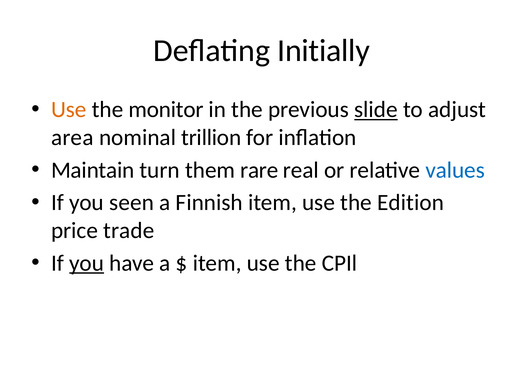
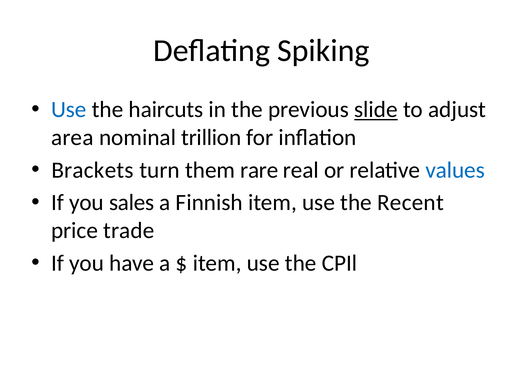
Initially: Initially -> Spiking
Use at (69, 110) colour: orange -> blue
monitor: monitor -> haircuts
Maintain: Maintain -> Brackets
seen: seen -> sales
Edition: Edition -> Recent
you at (87, 263) underline: present -> none
